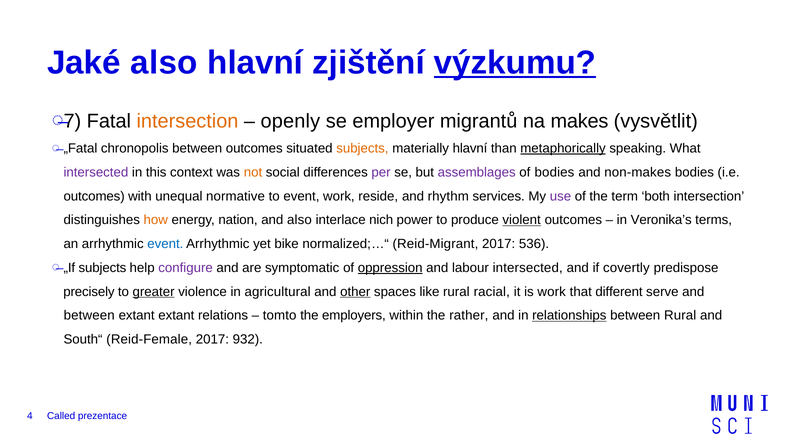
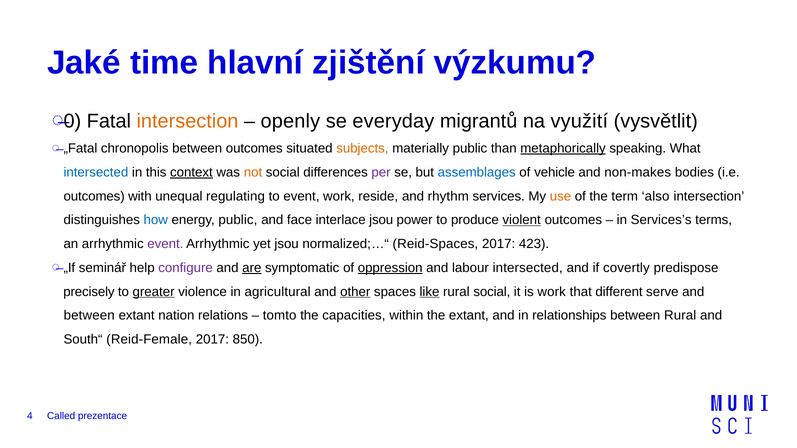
Jaké also: also -> time
výzkumu underline: present -> none
7: 7 -> 0
employer: employer -> everyday
makes: makes -> využití
materially hlavní: hlavní -> public
intersected at (96, 172) colour: purple -> blue
context underline: none -> present
assemblages colour: purple -> blue
of bodies: bodies -> vehicle
normative: normative -> regulating
use colour: purple -> orange
both: both -> also
how colour: orange -> blue
energy nation: nation -> public
and also: also -> face
interlace nich: nich -> jsou
Veronika’s: Veronika’s -> Services’s
event at (165, 244) colour: blue -> purple
yet bike: bike -> jsou
Reid-Migrant: Reid-Migrant -> Reid-Spaces
536: 536 -> 423
„If subjects: subjects -> seminář
are underline: none -> present
like underline: none -> present
rural racial: racial -> social
extant extant: extant -> nation
employers: employers -> capacities
the rather: rather -> extant
relationships underline: present -> none
932: 932 -> 850
